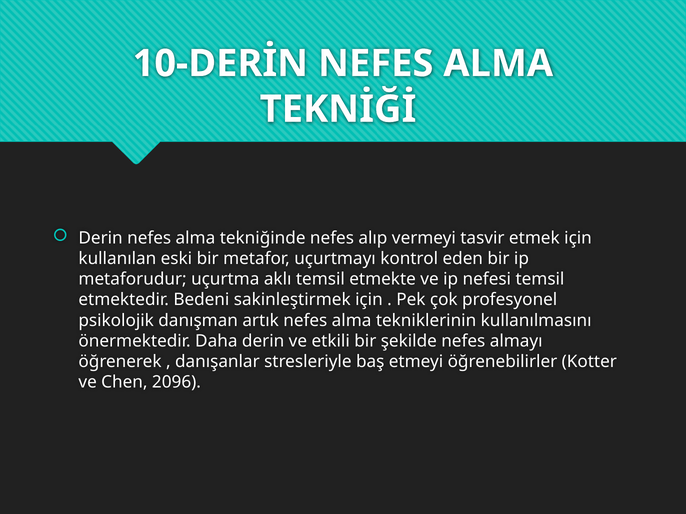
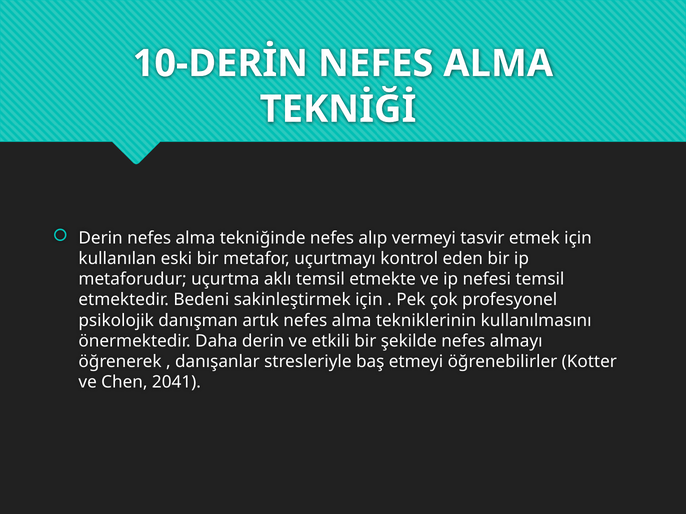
2096: 2096 -> 2041
